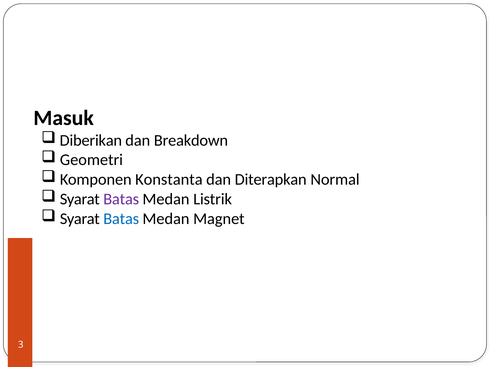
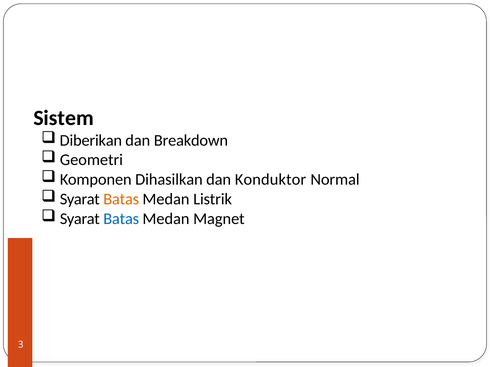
Masuk: Masuk -> Sistem
Konstanta: Konstanta -> Dihasilkan
Diterapkan: Diterapkan -> Konduktor
Batas at (121, 199) colour: purple -> orange
